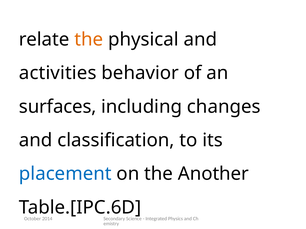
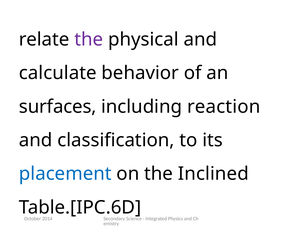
the at (89, 40) colour: orange -> purple
activities: activities -> calculate
changes: changes -> reaction
Another: Another -> Inclined
